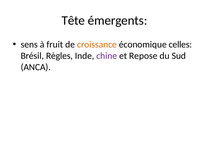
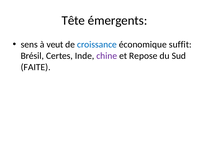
fruit: fruit -> veut
croissance colour: orange -> blue
celles: celles -> suffit
Règles: Règles -> Certes
ANCA: ANCA -> FAITE
